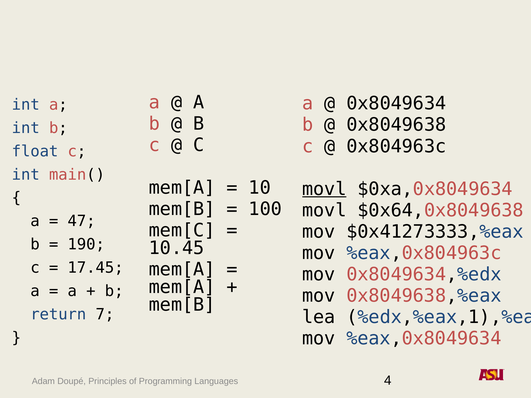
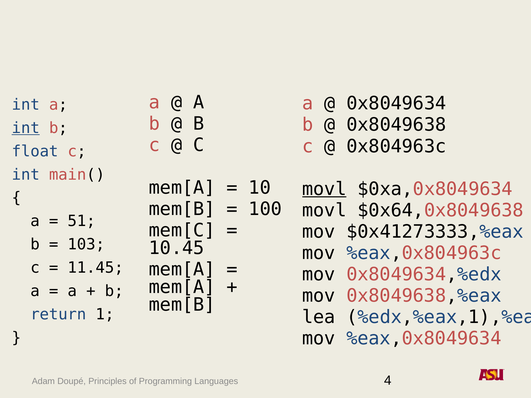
int at (26, 128) underline: none -> present
47: 47 -> 51
190: 190 -> 103
17.45: 17.45 -> 11.45
7: 7 -> 1
